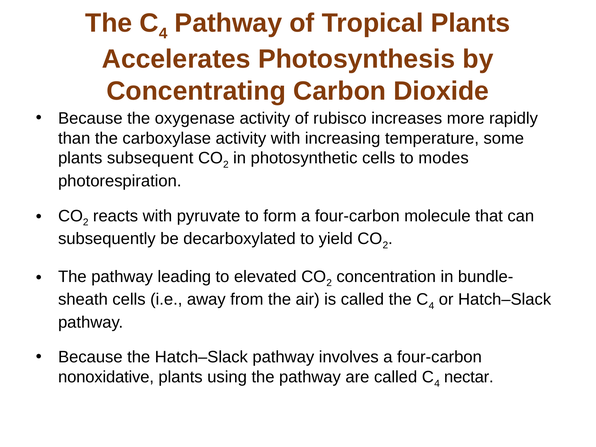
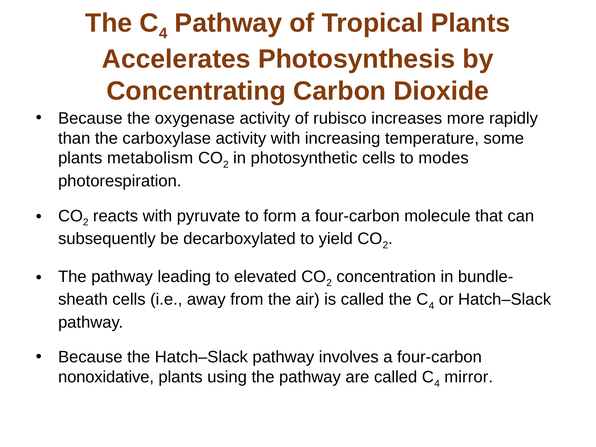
subsequent: subsequent -> metabolism
nectar: nectar -> mirror
